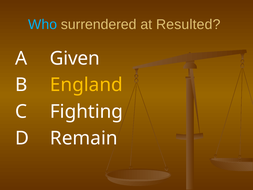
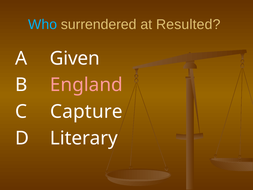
England colour: yellow -> pink
Fighting: Fighting -> Capture
Remain: Remain -> Literary
